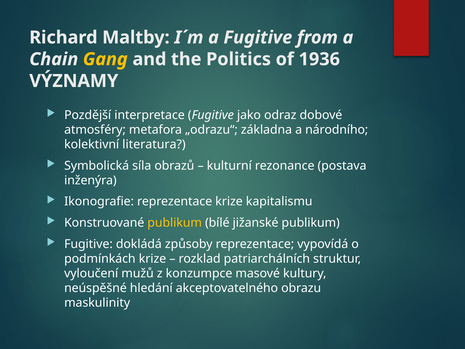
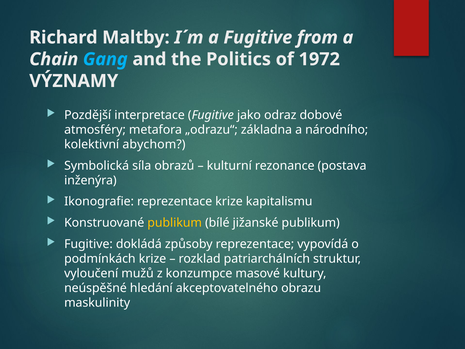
Gang colour: yellow -> light blue
1936: 1936 -> 1972
literatura: literatura -> abychom
